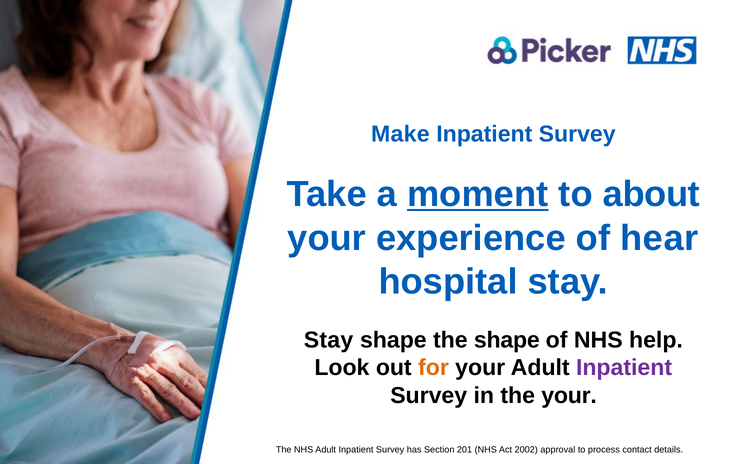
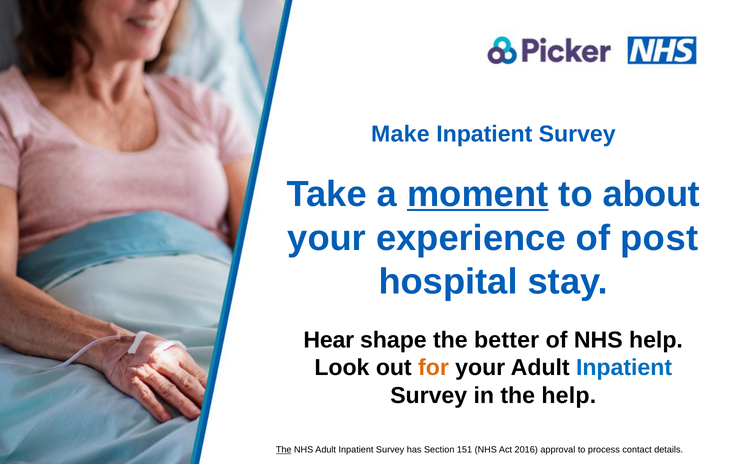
hear: hear -> post
Stay at (329, 340): Stay -> Hear
the shape: shape -> better
Inpatient at (624, 368) colour: purple -> blue
the your: your -> help
The at (284, 450) underline: none -> present
201: 201 -> 151
2002: 2002 -> 2016
